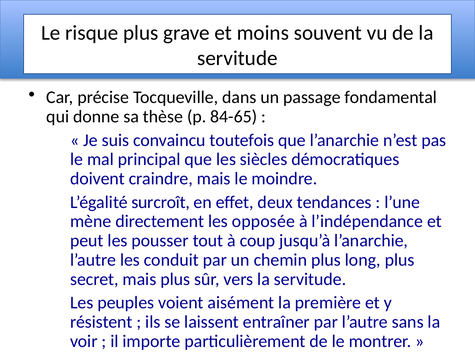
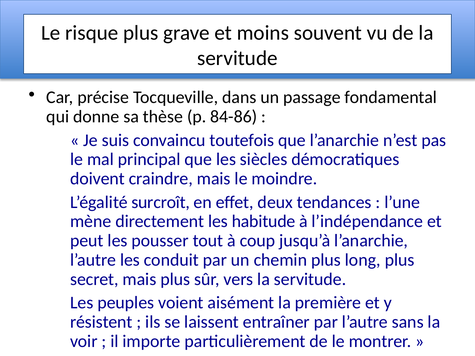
84-65: 84-65 -> 84-86
opposée: opposée -> habitude
